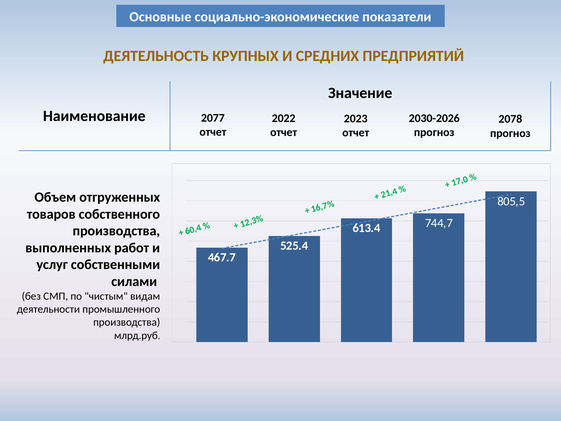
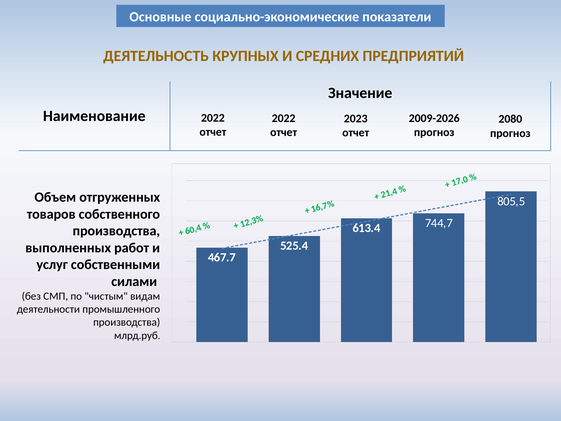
2077 at (213, 118): 2077 -> 2022
2030-2026: 2030-2026 -> 2009-2026
2078: 2078 -> 2080
